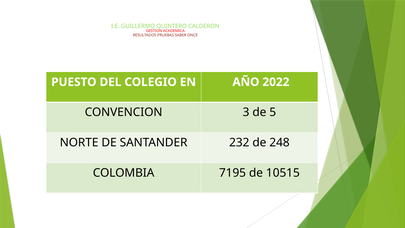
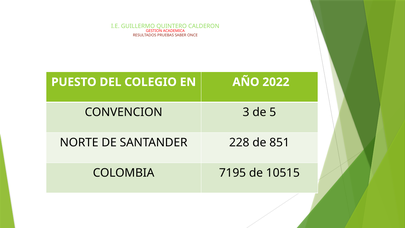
232: 232 -> 228
248: 248 -> 851
